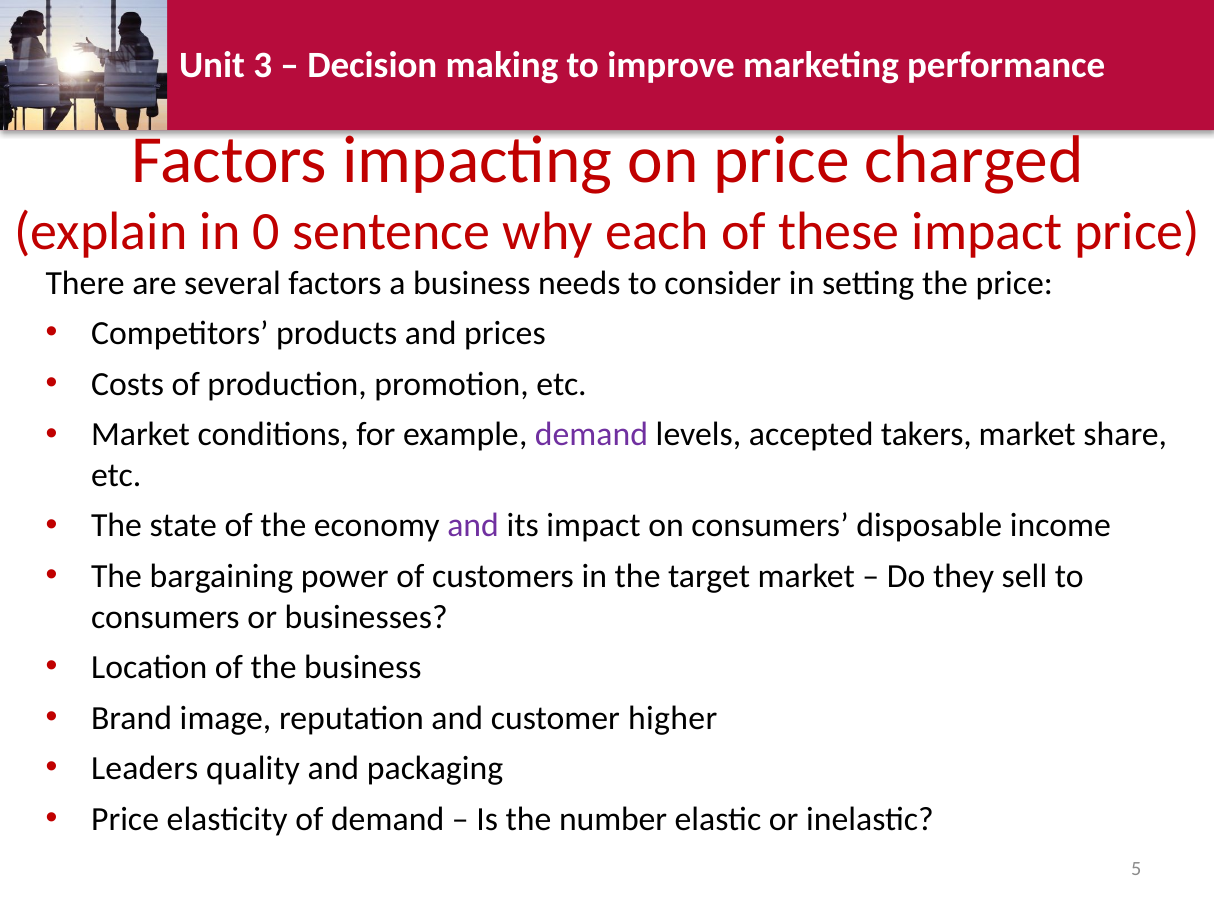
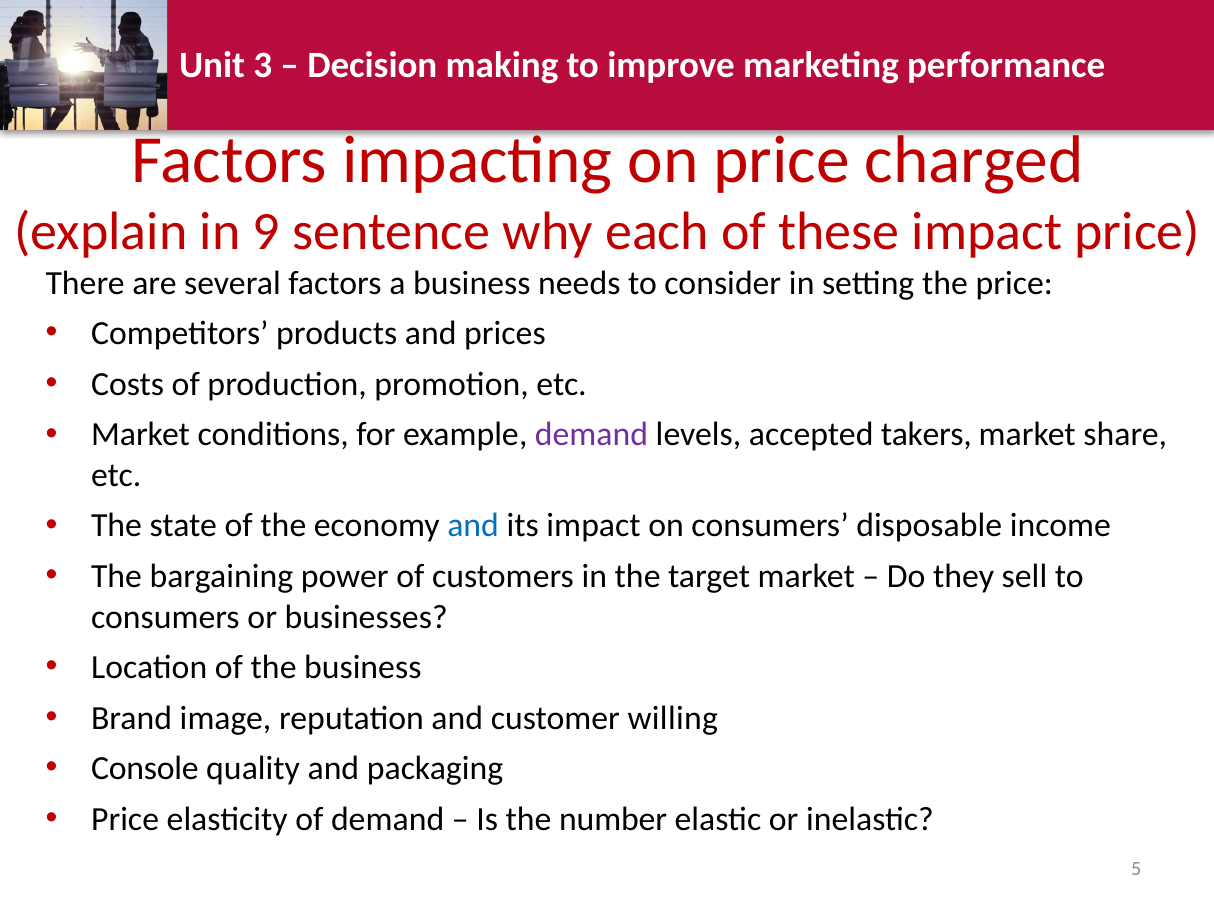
0: 0 -> 9
and at (473, 526) colour: purple -> blue
higher: higher -> willing
Leaders: Leaders -> Console
